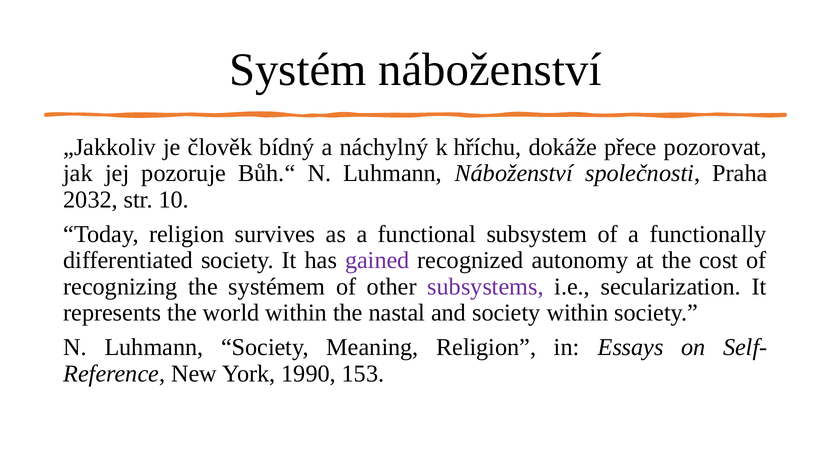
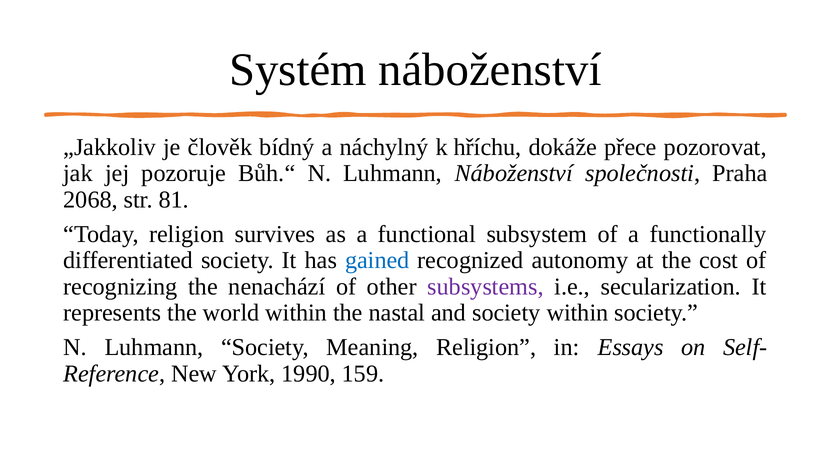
2032: 2032 -> 2068
10: 10 -> 81
gained colour: purple -> blue
systémem: systémem -> nenachází
153: 153 -> 159
